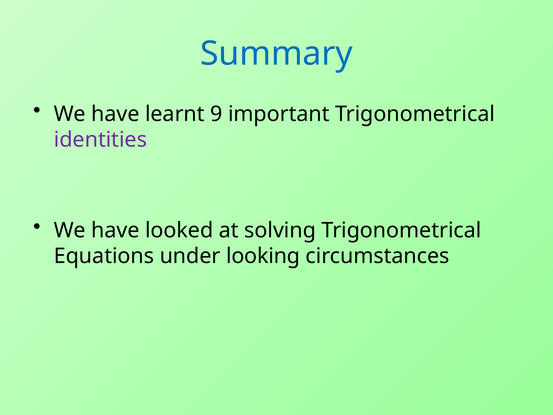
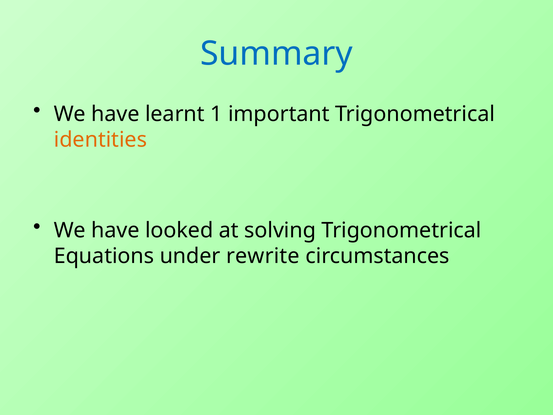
9: 9 -> 1
identities colour: purple -> orange
looking: looking -> rewrite
